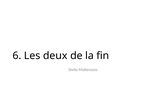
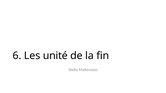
deux: deux -> unité
